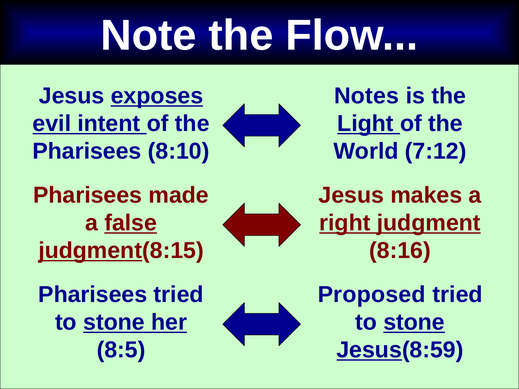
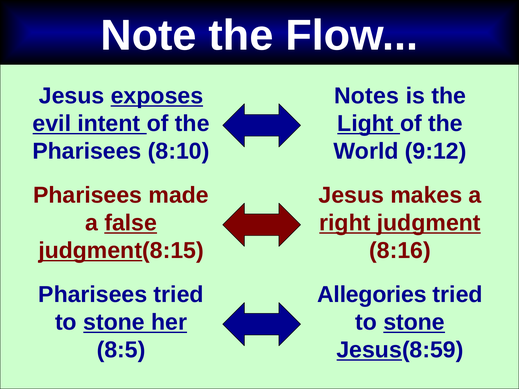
7:12: 7:12 -> 9:12
Proposed: Proposed -> Allegories
